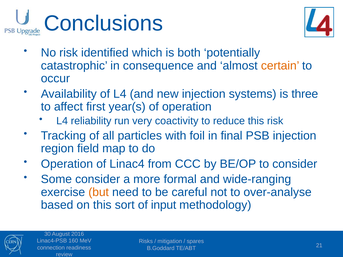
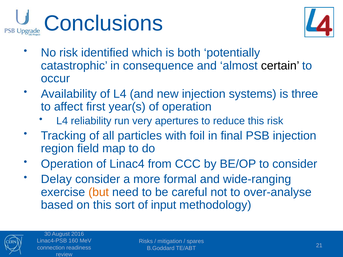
certain colour: orange -> black
coactivity: coactivity -> apertures
Some: Some -> Delay
